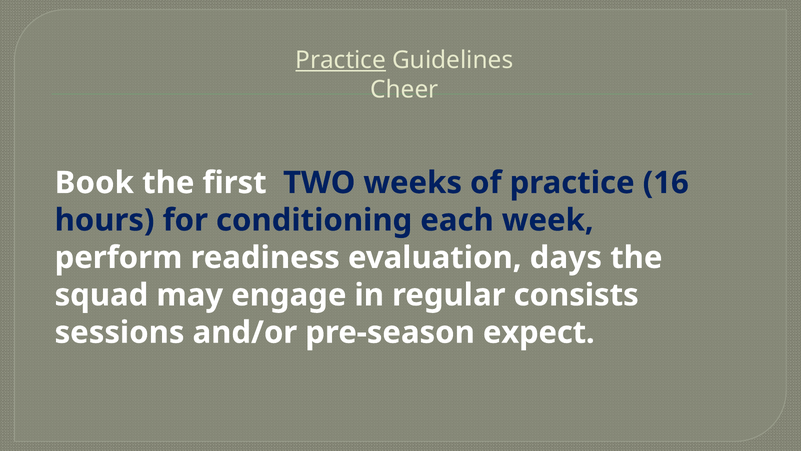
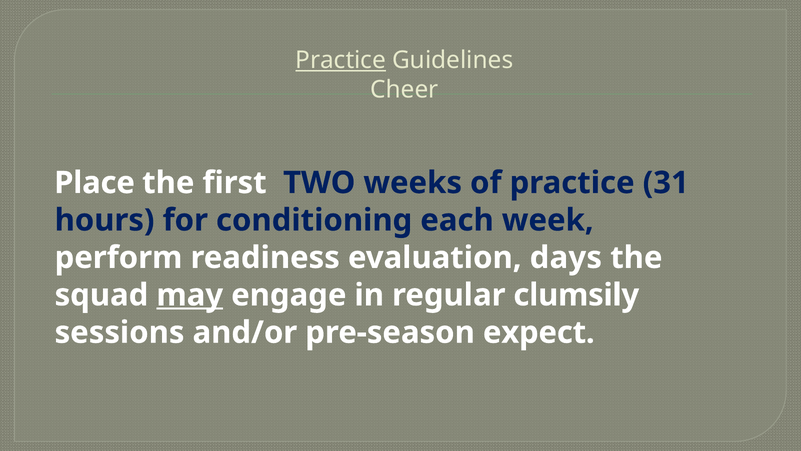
Book: Book -> Place
16: 16 -> 31
may underline: none -> present
consists: consists -> clumsily
